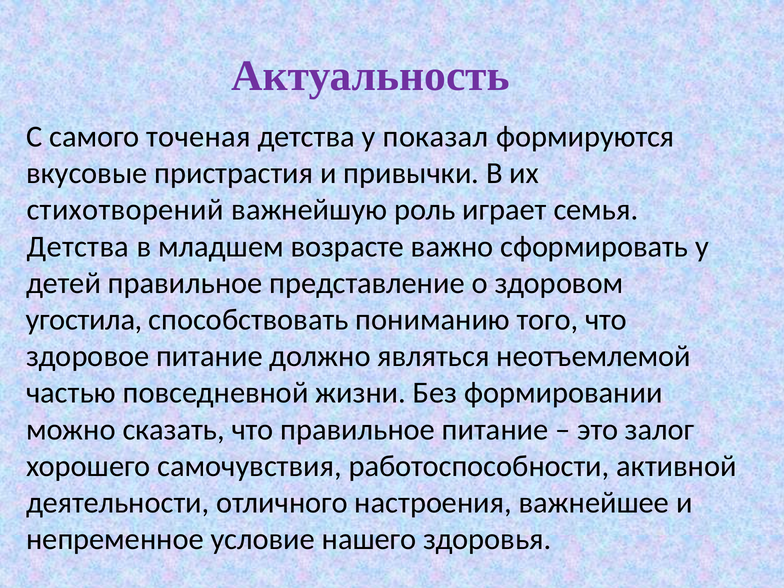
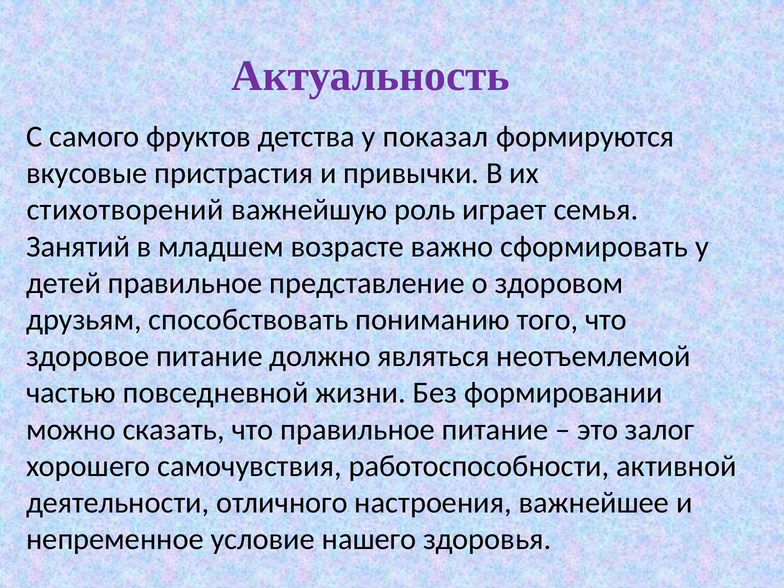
точеная: точеная -> фруктов
Детства at (78, 246): Детства -> Занятий
угостила: угостила -> друзьям
